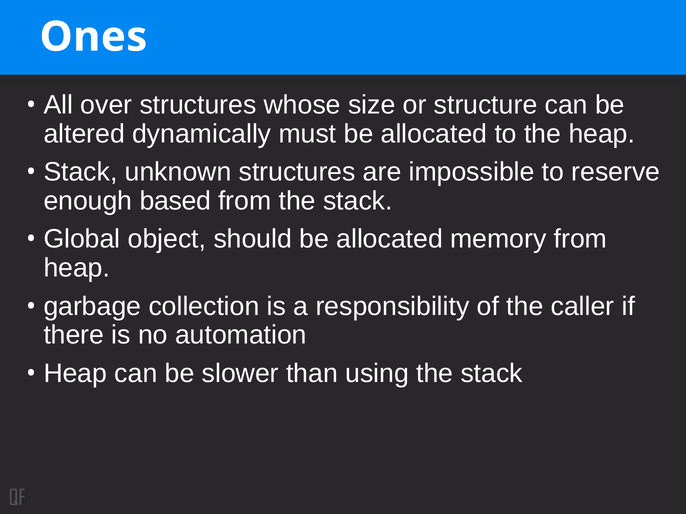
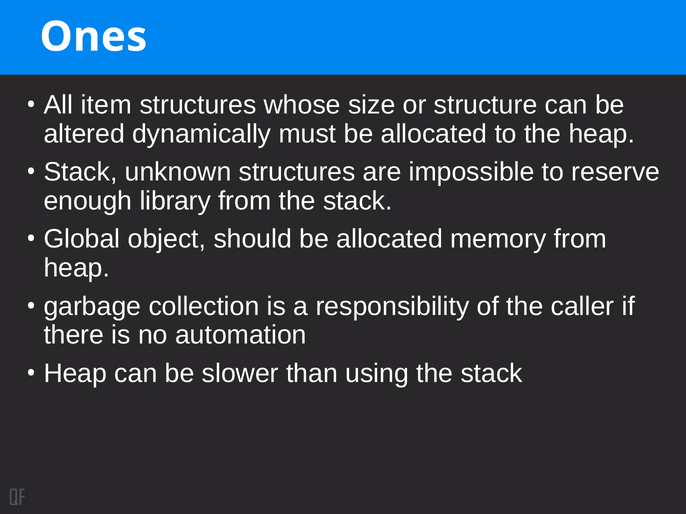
over: over -> item
based: based -> library
